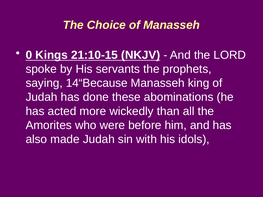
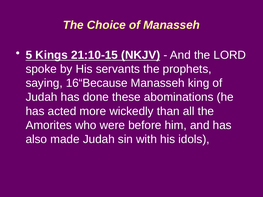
0: 0 -> 5
14“Because: 14“Because -> 16“Because
